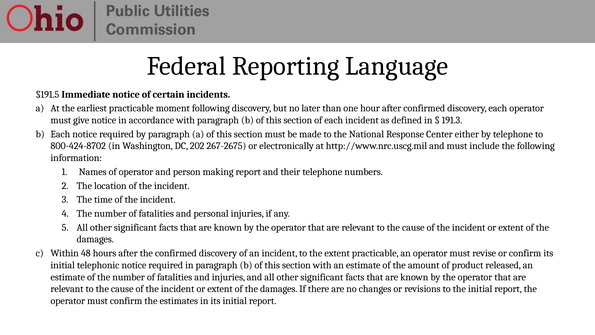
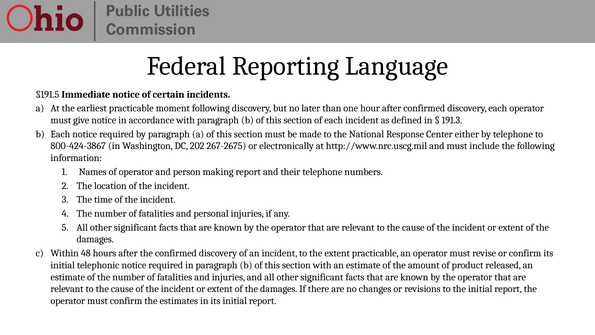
800-424-8702: 800-424-8702 -> 800-424-3867
